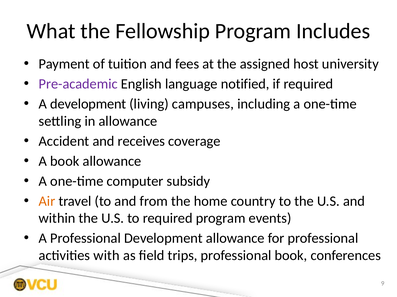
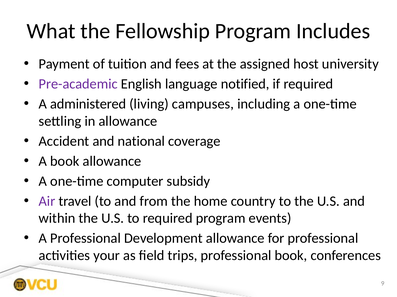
A development: development -> administered
receives: receives -> national
Air colour: orange -> purple
with: with -> your
